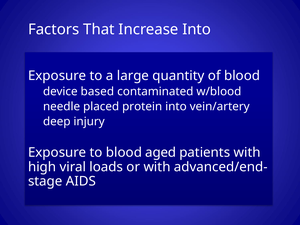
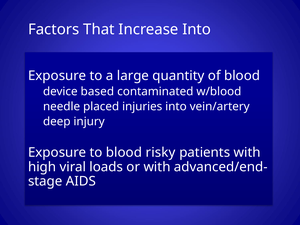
protein: protein -> injuries
aged: aged -> risky
